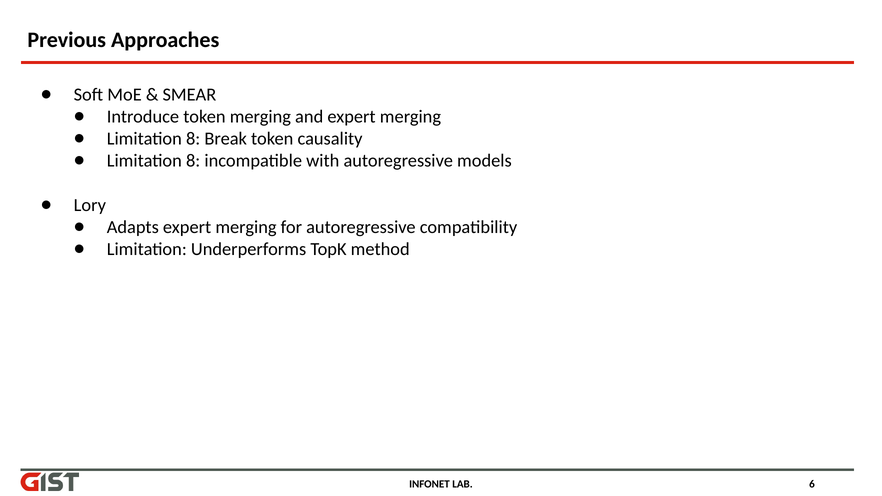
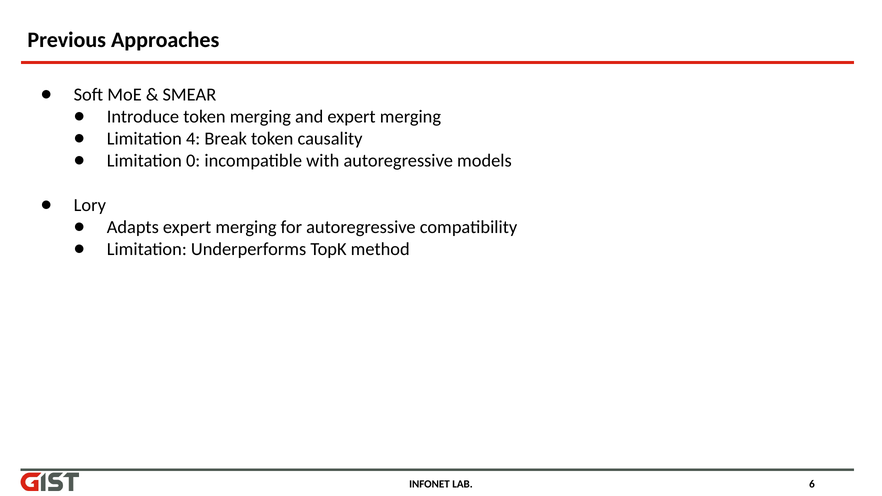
8 at (193, 139): 8 -> 4
8 at (193, 161): 8 -> 0
